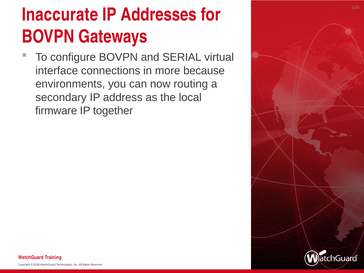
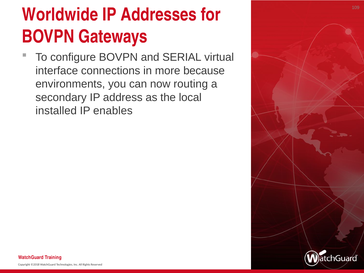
Inaccurate: Inaccurate -> Worldwide
firmware: firmware -> installed
together: together -> enables
